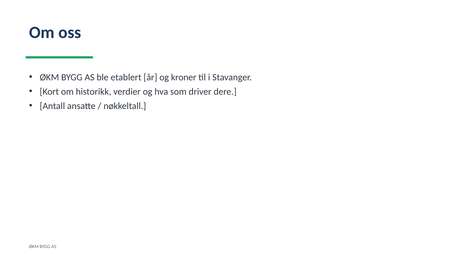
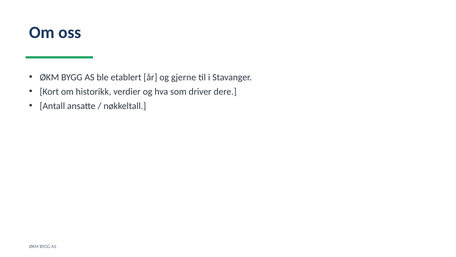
kroner: kroner -> gjerne
